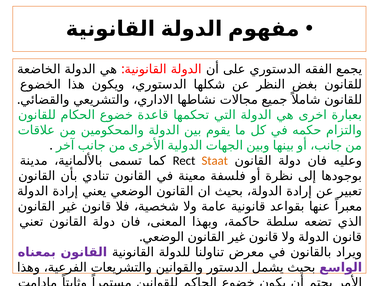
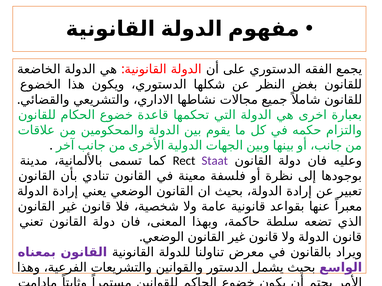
Staat colour: orange -> purple
